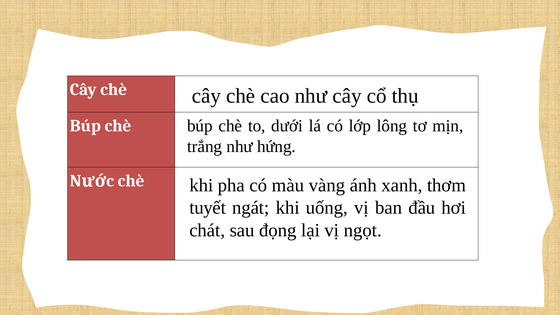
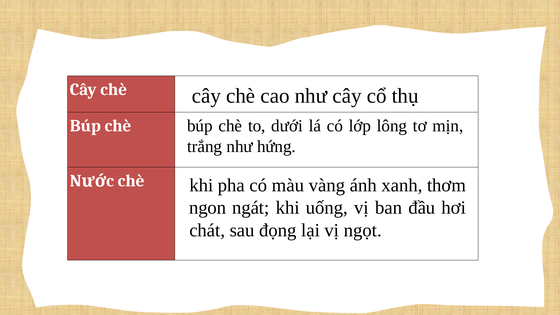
tuyết: tuyết -> ngon
